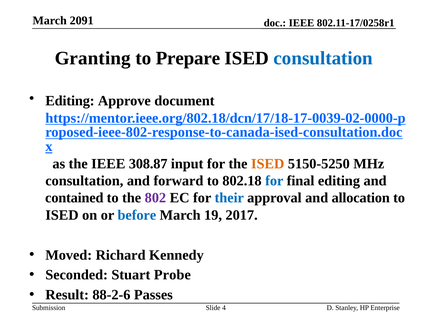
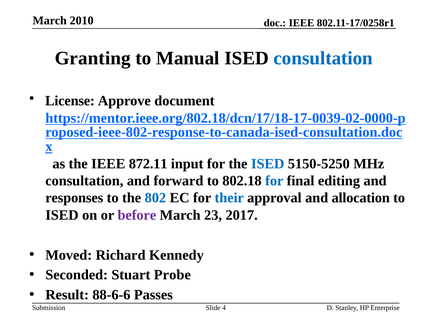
2091: 2091 -> 2010
Prepare: Prepare -> Manual
Editing at (70, 101): Editing -> License
308.87: 308.87 -> 872.11
ISED at (268, 164) colour: orange -> blue
contained: contained -> responses
802 colour: purple -> blue
before colour: blue -> purple
19: 19 -> 23
88-2-6: 88-2-6 -> 88-6-6
